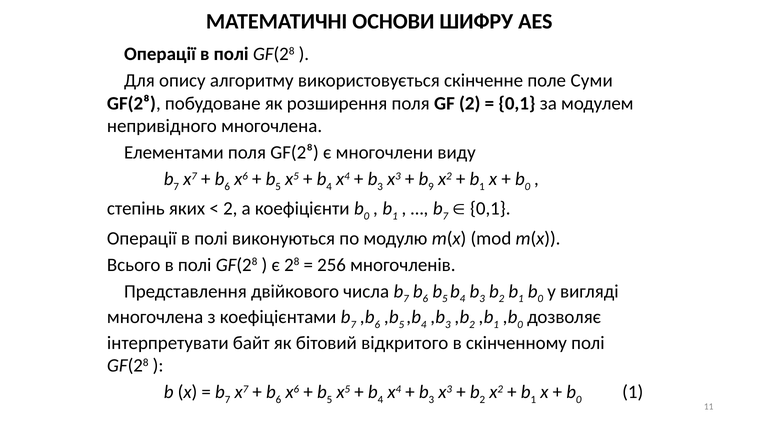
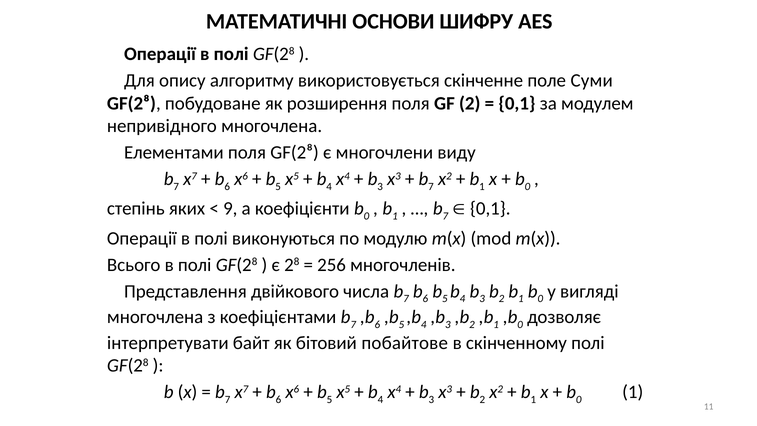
9 at (431, 186): 9 -> 7
2 at (230, 209): 2 -> 9
відкритого: відкритого -> побайтове
